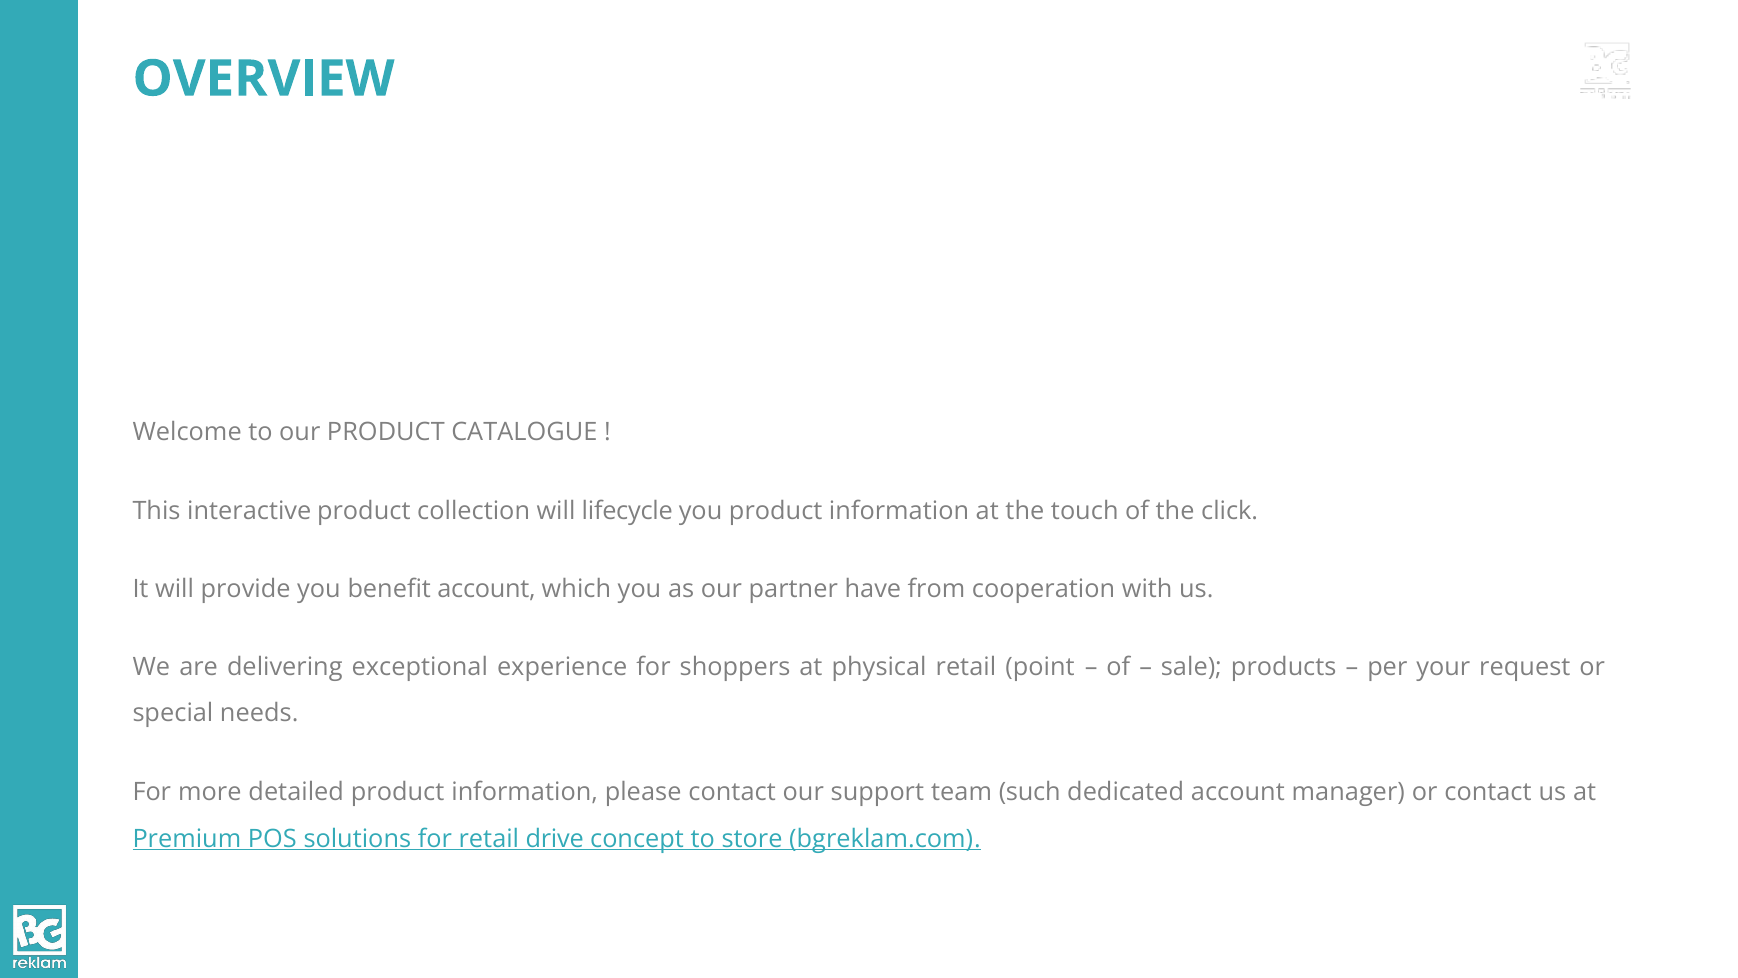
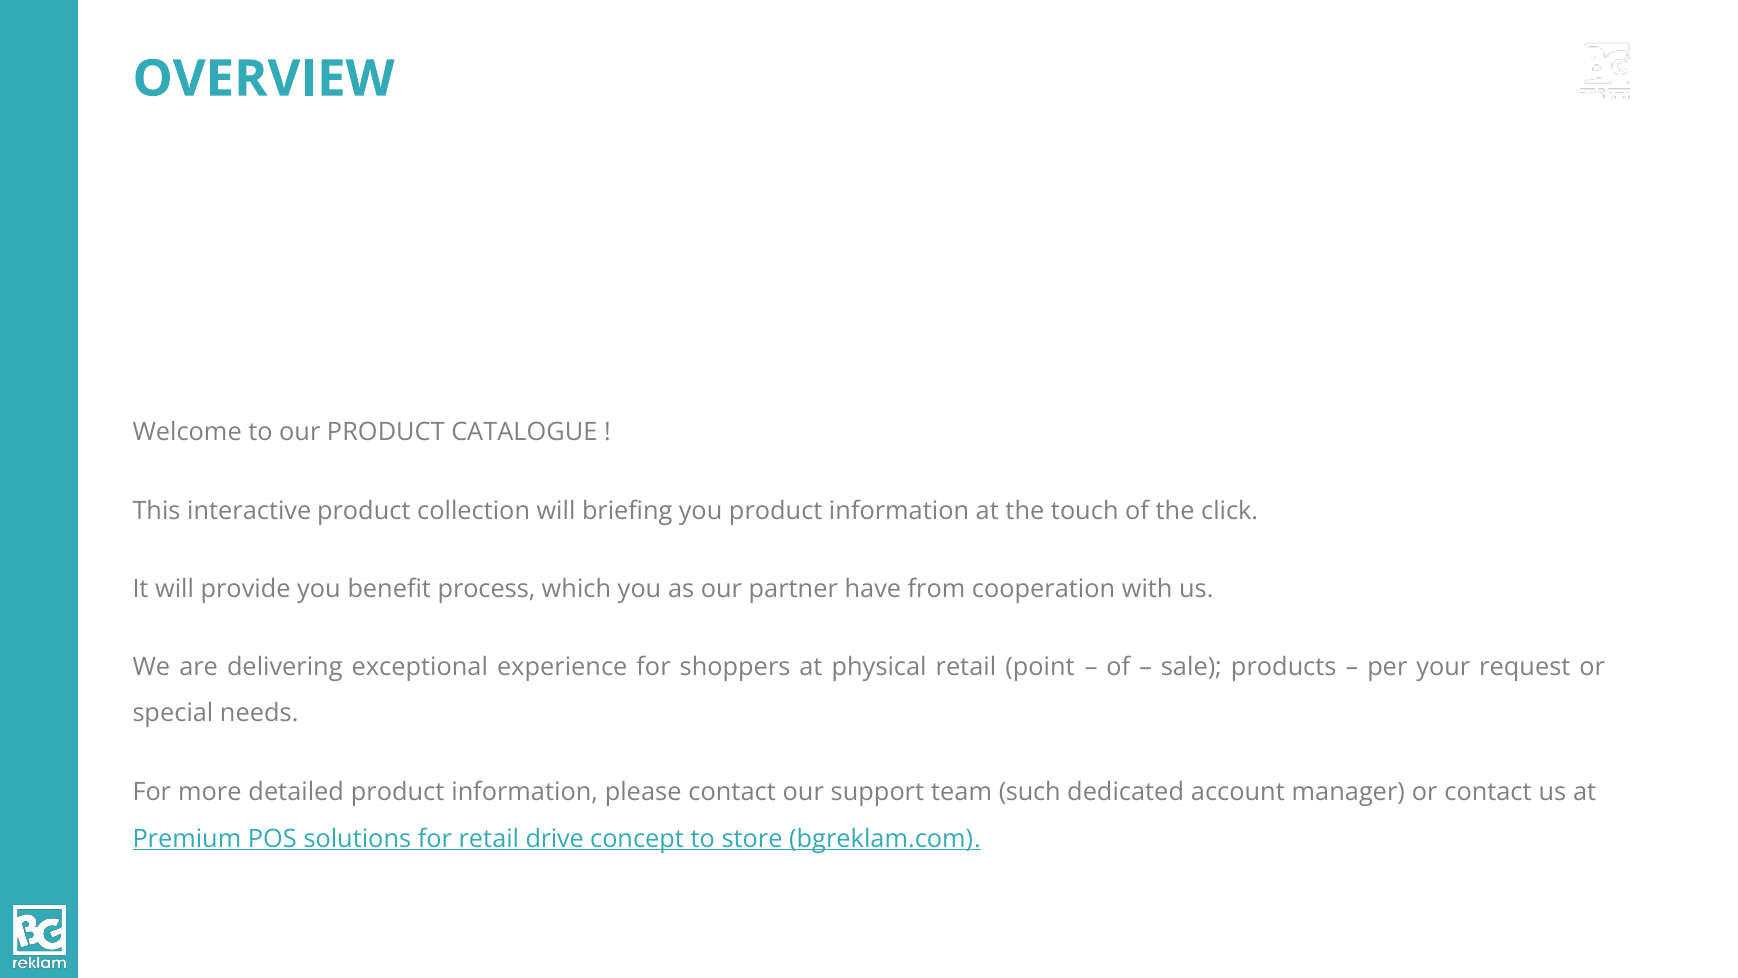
lifecycle: lifecycle -> briefing
benefit account: account -> process
